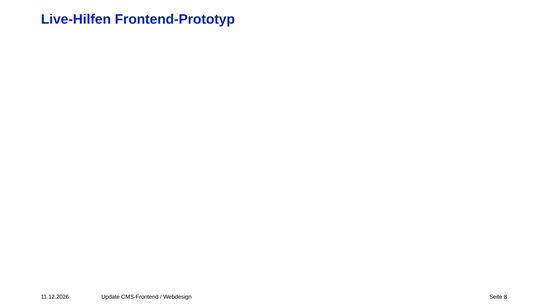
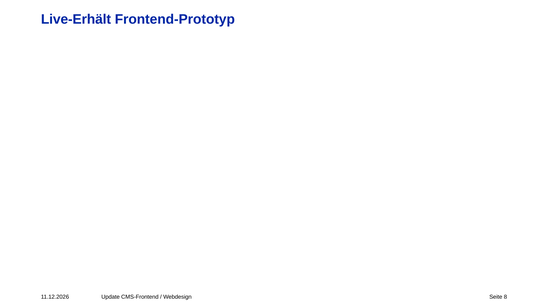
Live-Hilfen: Live-Hilfen -> Live-Erhält
